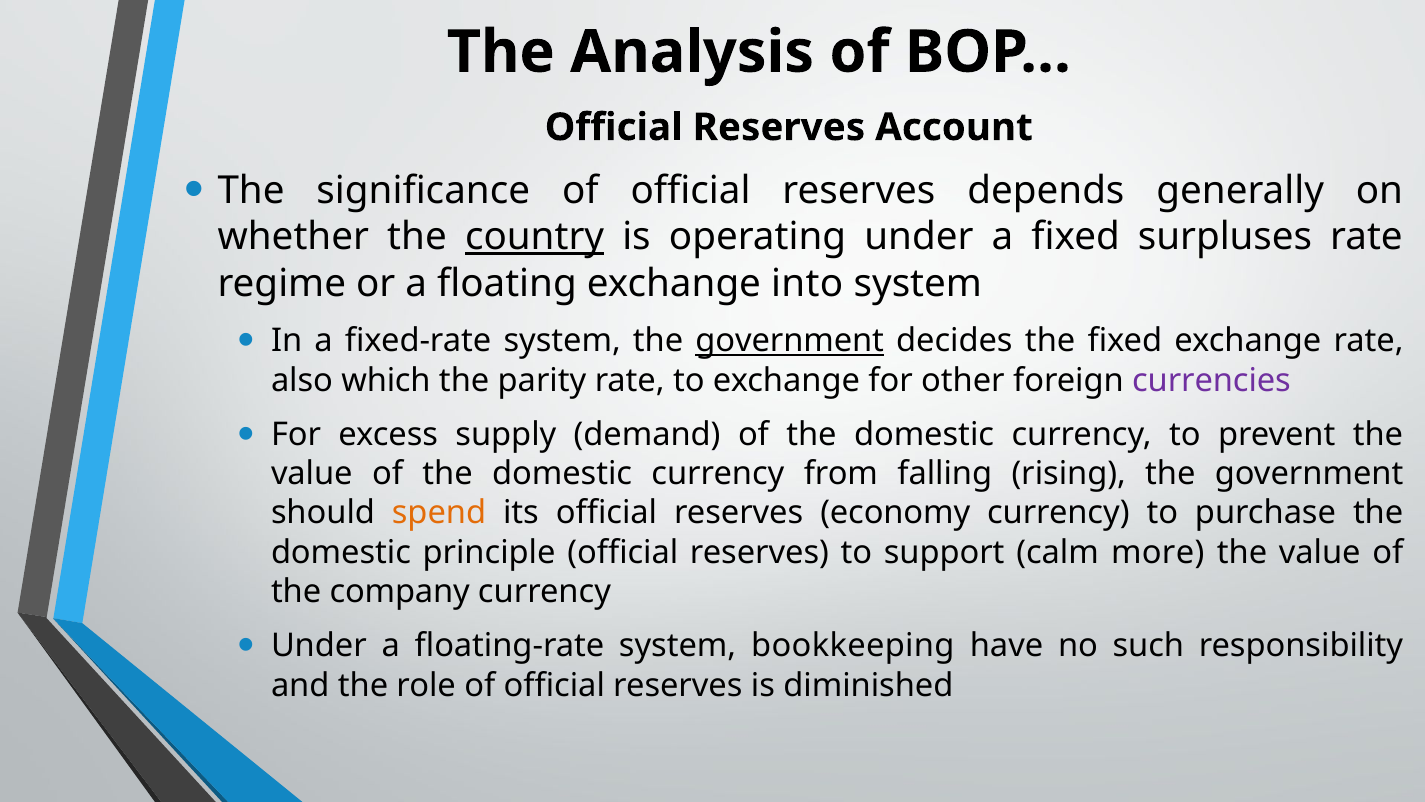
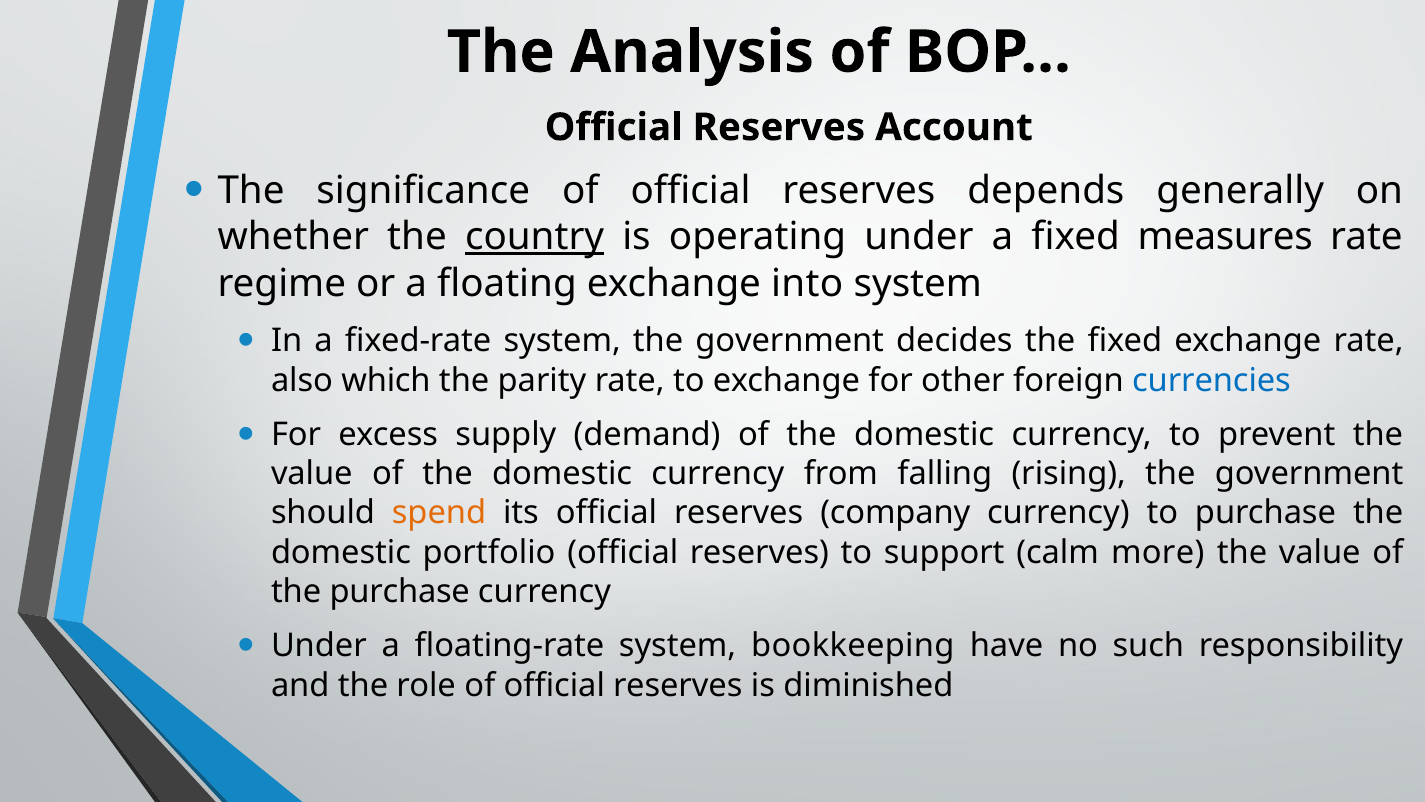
surpluses: surpluses -> measures
government at (790, 341) underline: present -> none
currencies colour: purple -> blue
economy: economy -> company
principle: principle -> portfolio
the company: company -> purchase
